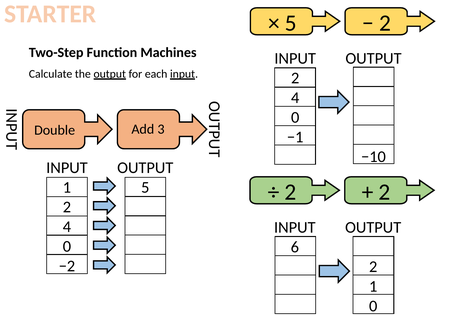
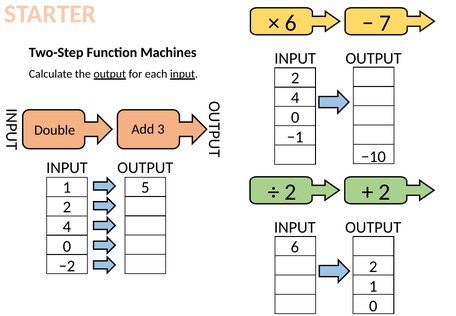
5 at (291, 23): 5 -> 6
2 at (385, 23): 2 -> 7
